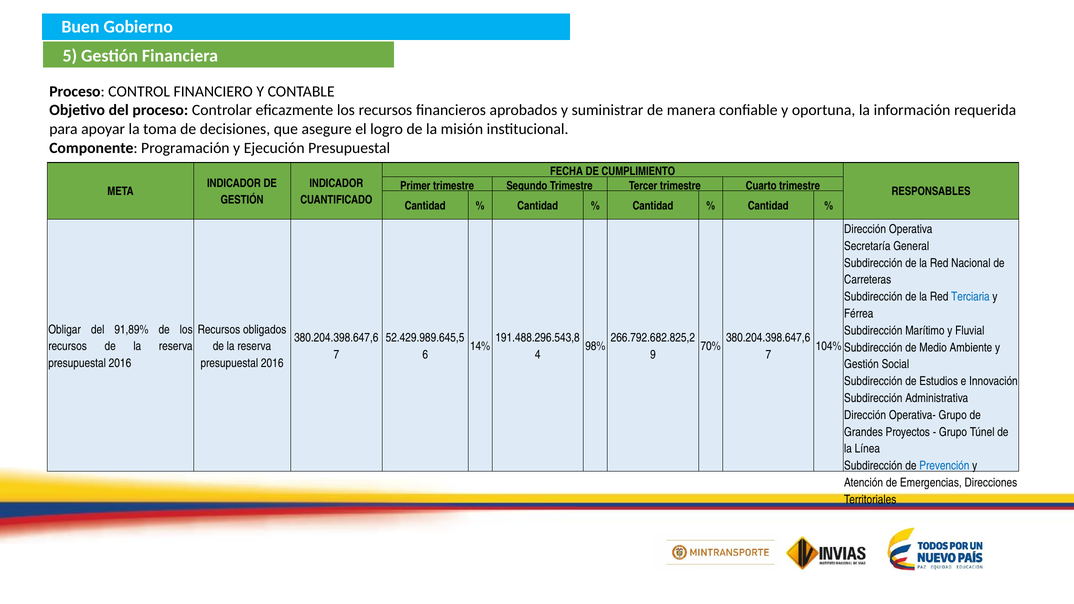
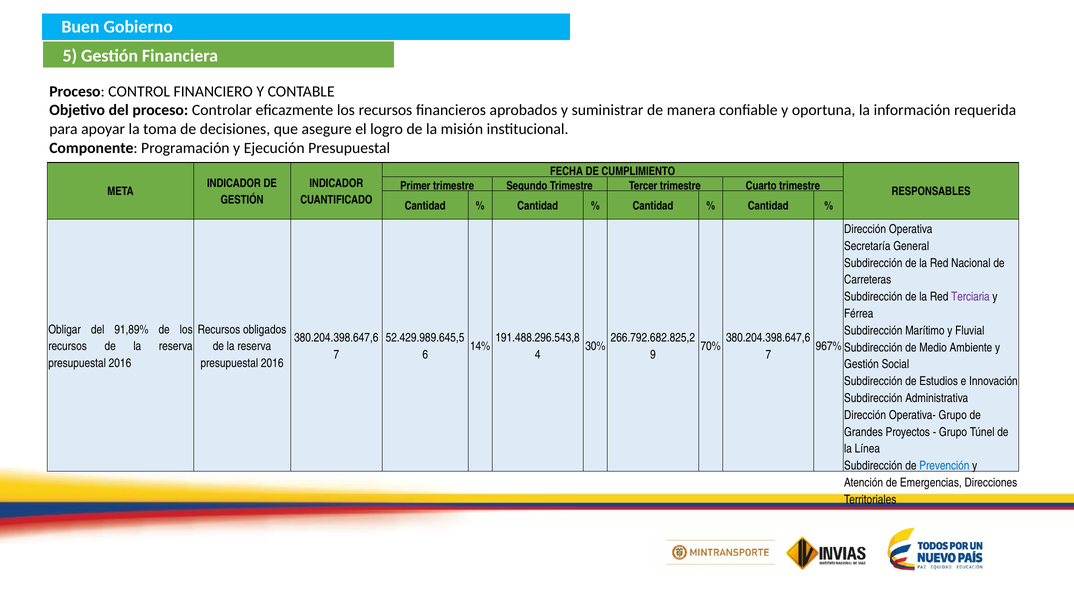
Terciaria colour: blue -> purple
98%: 98% -> 30%
104%: 104% -> 967%
